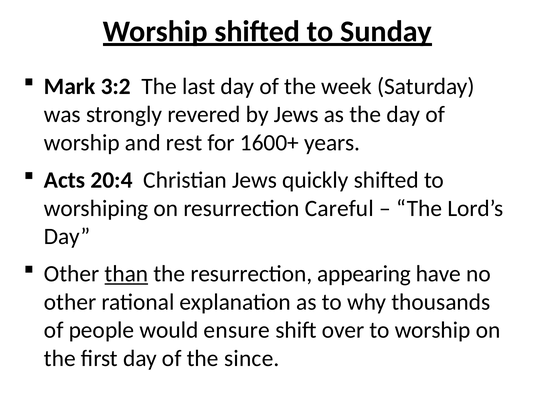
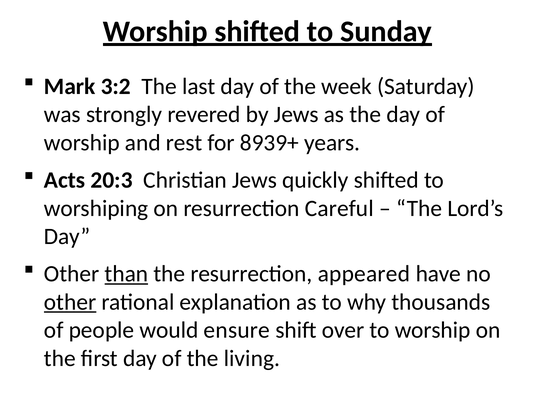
1600+: 1600+ -> 8939+
20:4: 20:4 -> 20:3
appearing: appearing -> appeared
other at (70, 302) underline: none -> present
since: since -> living
